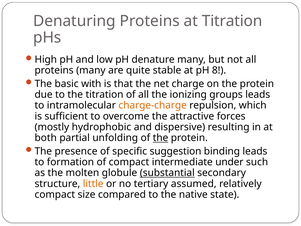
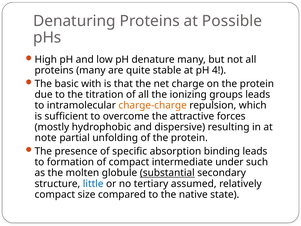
at Titration: Titration -> Possible
8: 8 -> 4
both: both -> note
the at (161, 138) underline: present -> none
suggestion: suggestion -> absorption
little colour: orange -> blue
